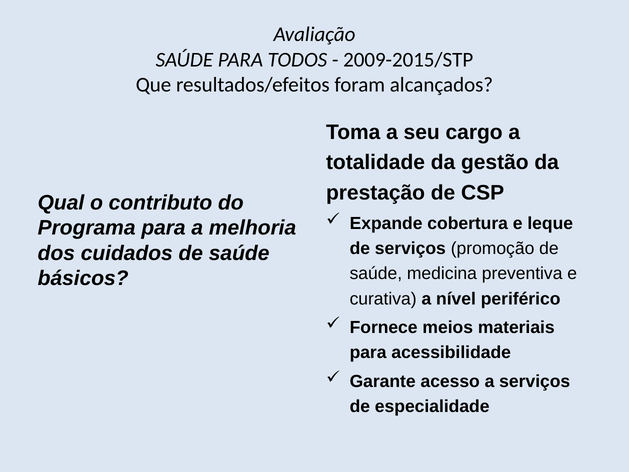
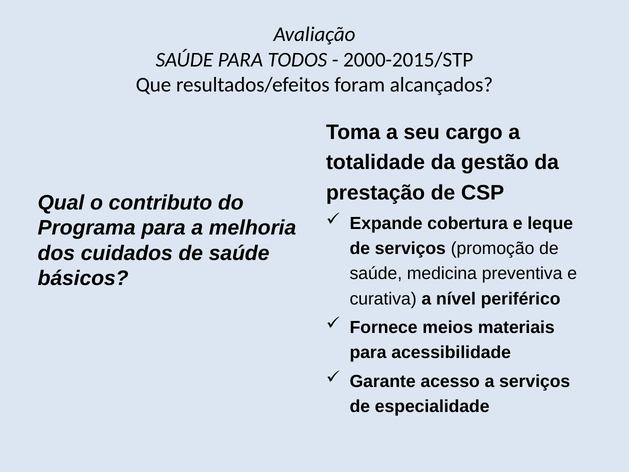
2009-2015/STP: 2009-2015/STP -> 2000-2015/STP
